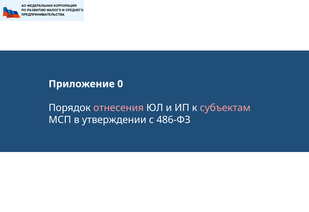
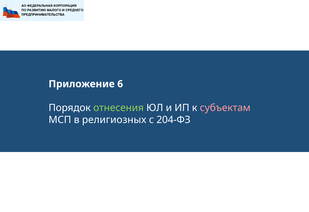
0: 0 -> 6
отнесения colour: pink -> light green
утверждении: утверждении -> религиозных
486-ФЗ: 486-ФЗ -> 204-ФЗ
